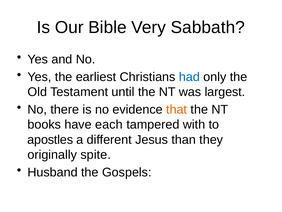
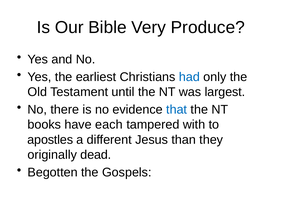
Sabbath: Sabbath -> Produce
that colour: orange -> blue
spite: spite -> dead
Husband: Husband -> Begotten
